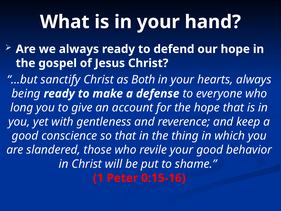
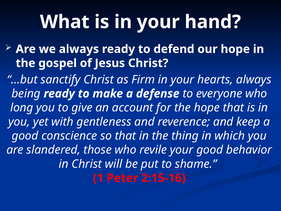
Both: Both -> Firm
0:15-16: 0:15-16 -> 2:15-16
